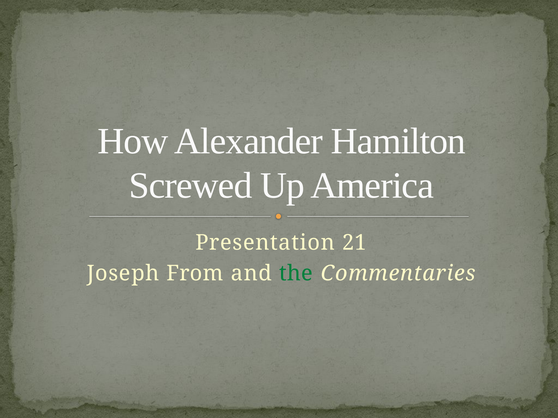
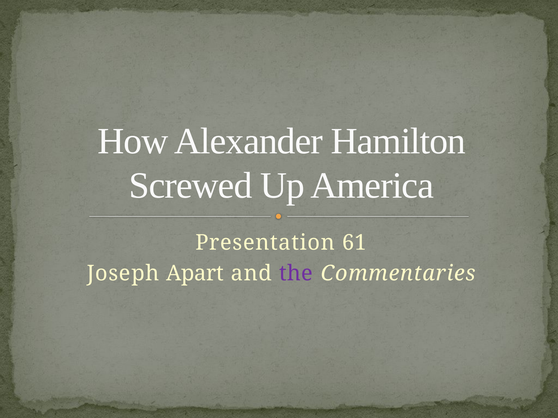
21: 21 -> 61
From: From -> Apart
the colour: green -> purple
